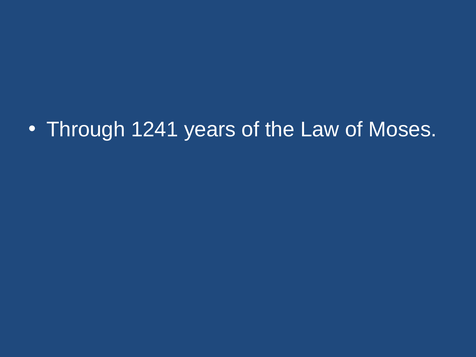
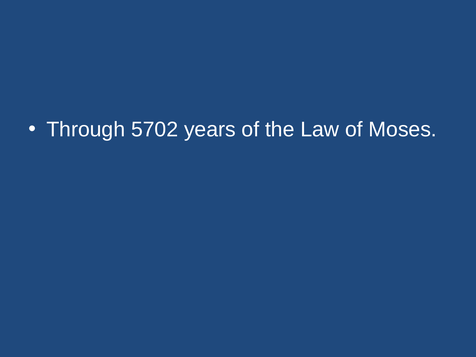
1241: 1241 -> 5702
